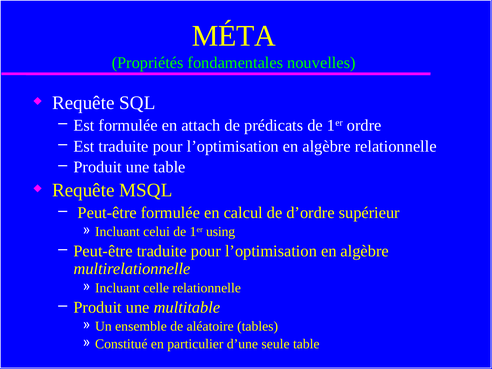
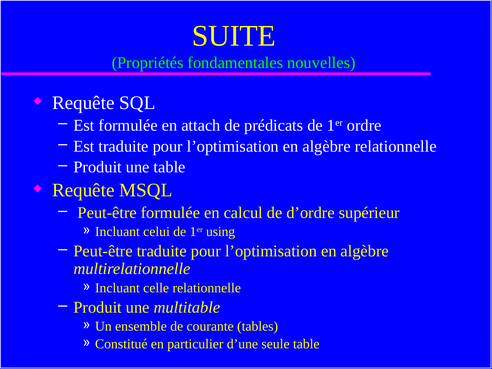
MÉTA: MÉTA -> SUITE
aléatoire: aléatoire -> courante
